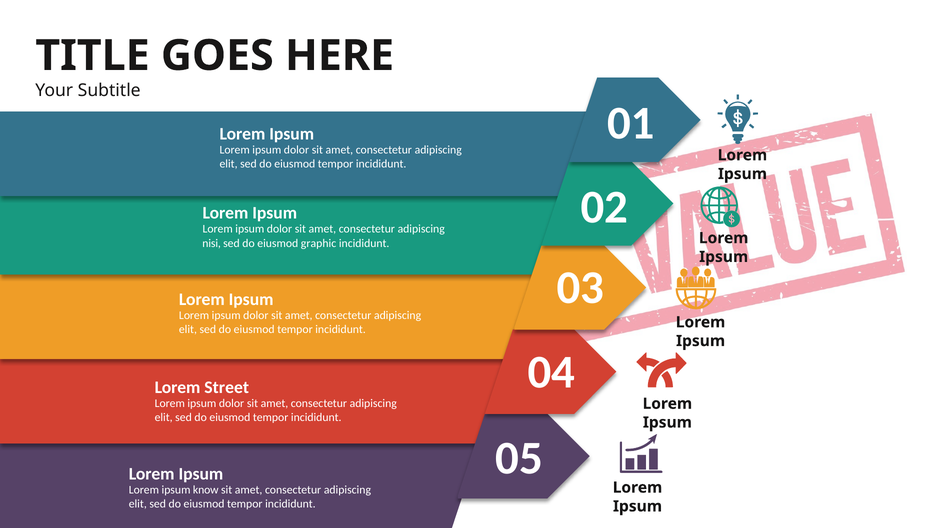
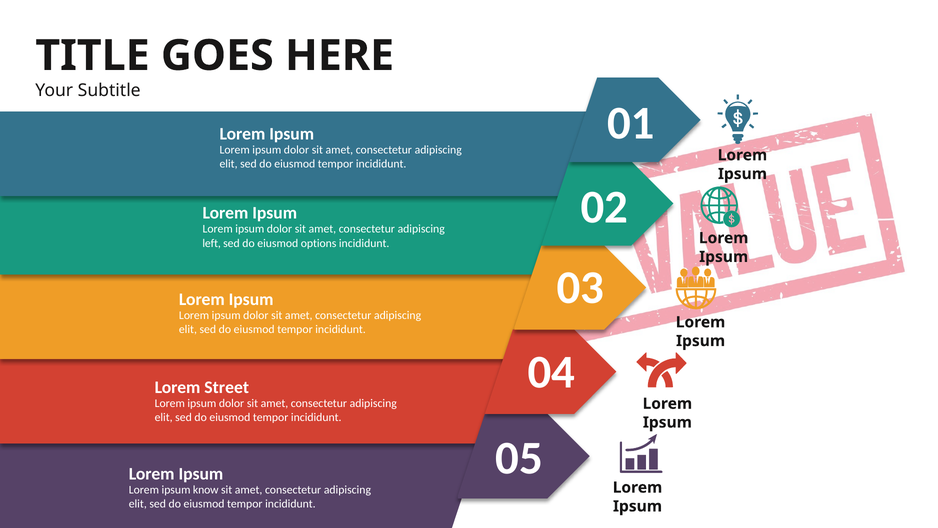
nisi: nisi -> left
graphic: graphic -> options
